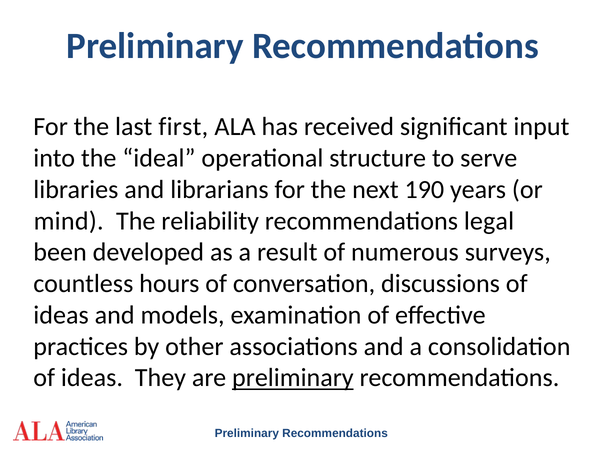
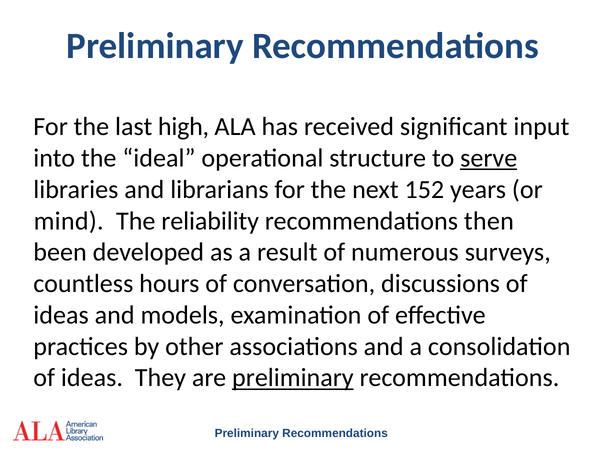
first: first -> high
serve underline: none -> present
190: 190 -> 152
legal: legal -> then
